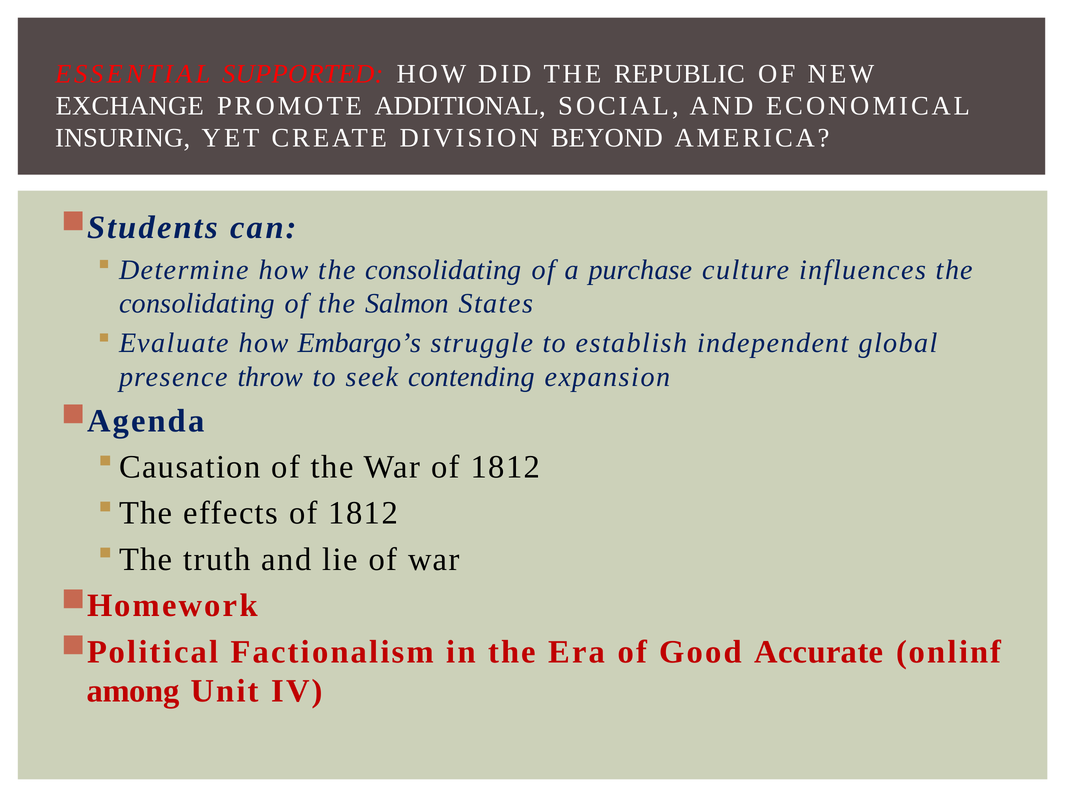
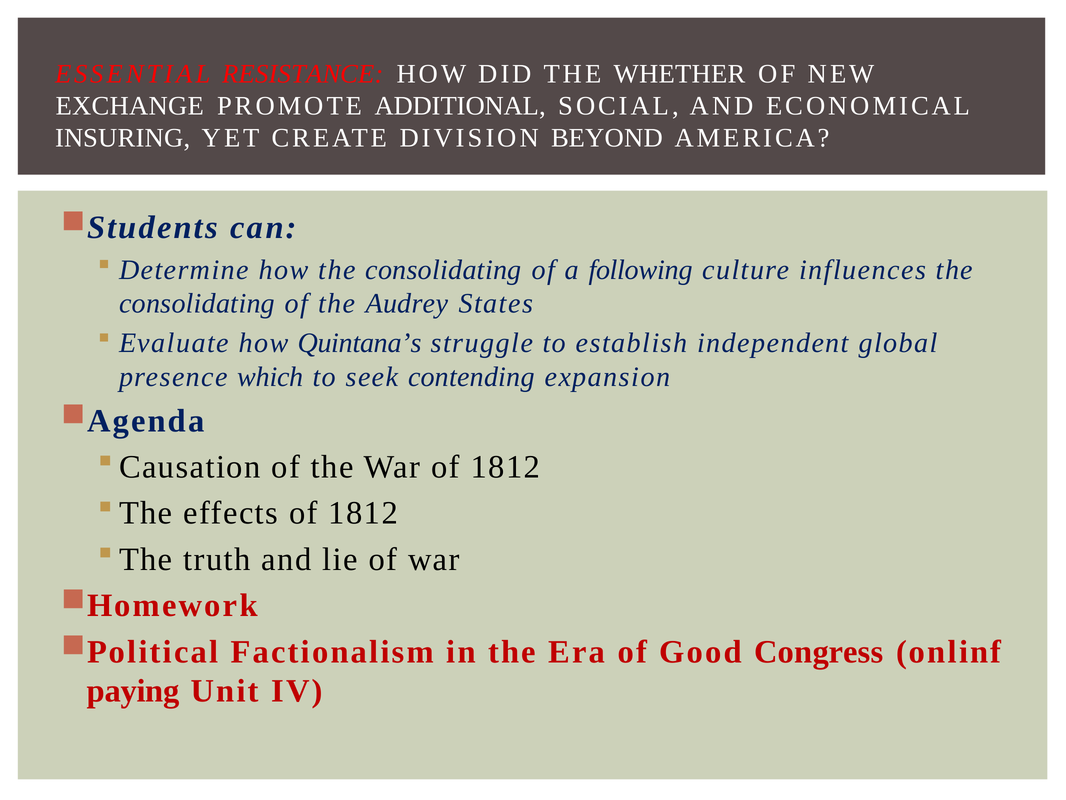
SUPPORTED: SUPPORTED -> RESISTANCE
REPUBLIC: REPUBLIC -> WHETHER
purchase: purchase -> following
Salmon: Salmon -> Audrey
Embargo’s: Embargo’s -> Quintana’s
throw: throw -> which
Accurate: Accurate -> Congress
among: among -> paying
